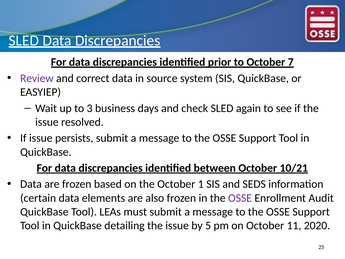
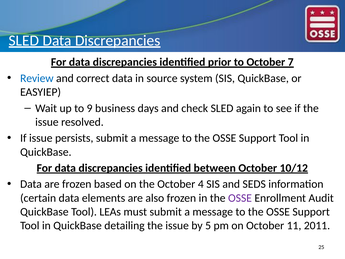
Review colour: purple -> blue
3: 3 -> 9
10/21: 10/21 -> 10/12
1: 1 -> 4
2020: 2020 -> 2011
